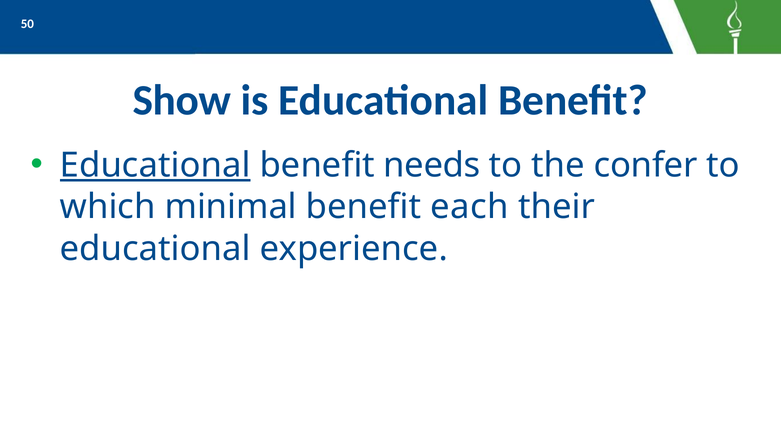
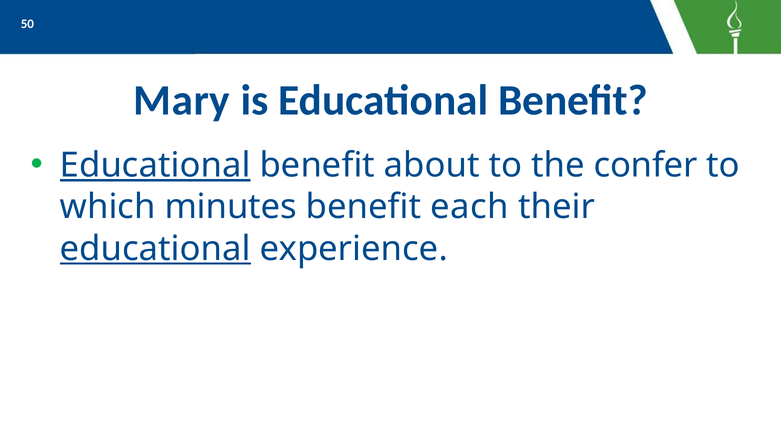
Show: Show -> Mary
needs: needs -> about
minimal: minimal -> minutes
educational at (155, 249) underline: none -> present
